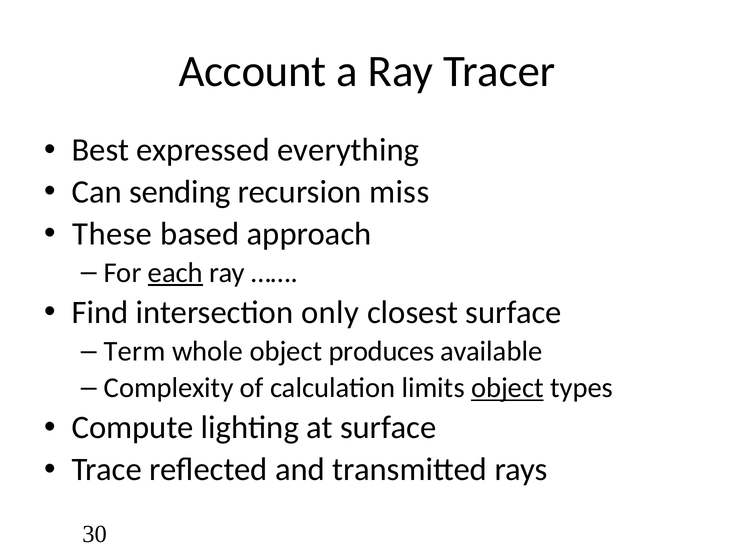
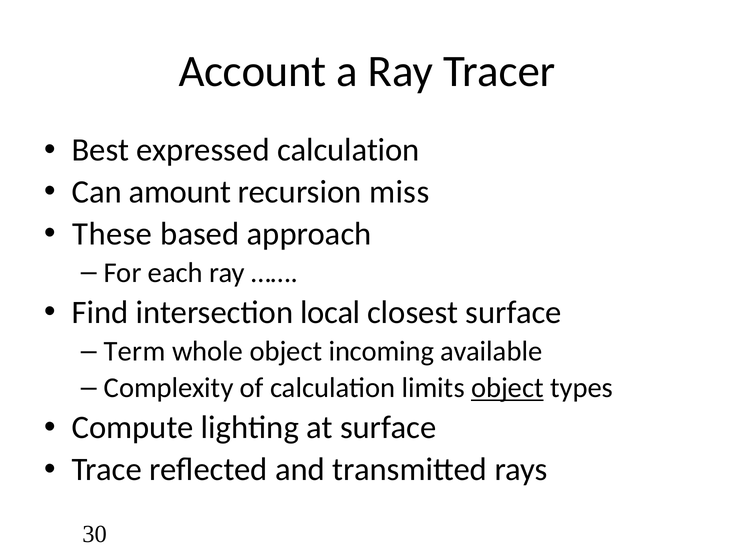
expressed everything: everything -> calculation
sending: sending -> amount
each underline: present -> none
only: only -> local
produces: produces -> incoming
